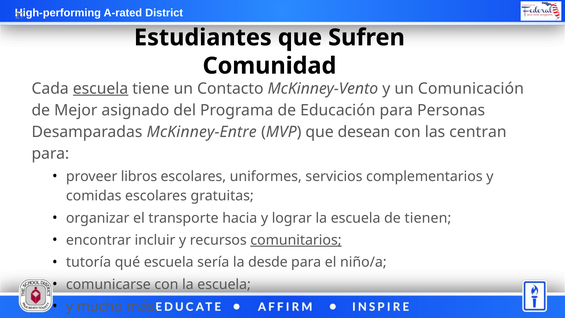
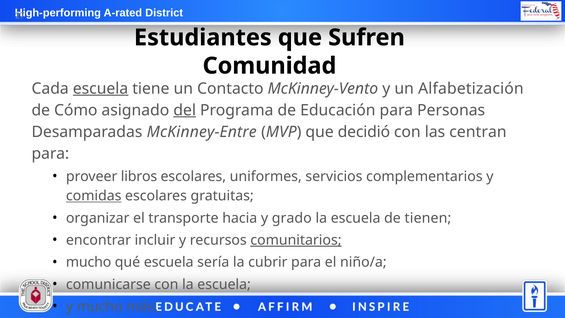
Comunicación: Comunicación -> Alfabetización
Mejor: Mejor -> Cómo
del underline: none -> present
desean: desean -> decidió
comidas underline: none -> present
lograr: lograr -> grado
tutoría at (89, 262): tutoría -> mucho
desde: desde -> cubrir
